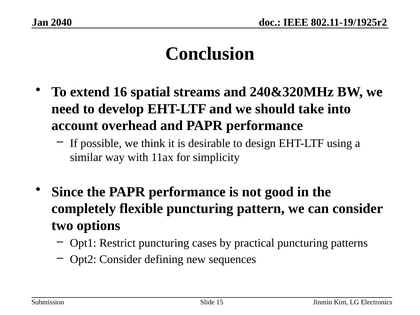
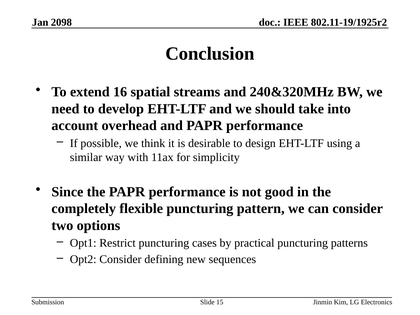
2040: 2040 -> 2098
